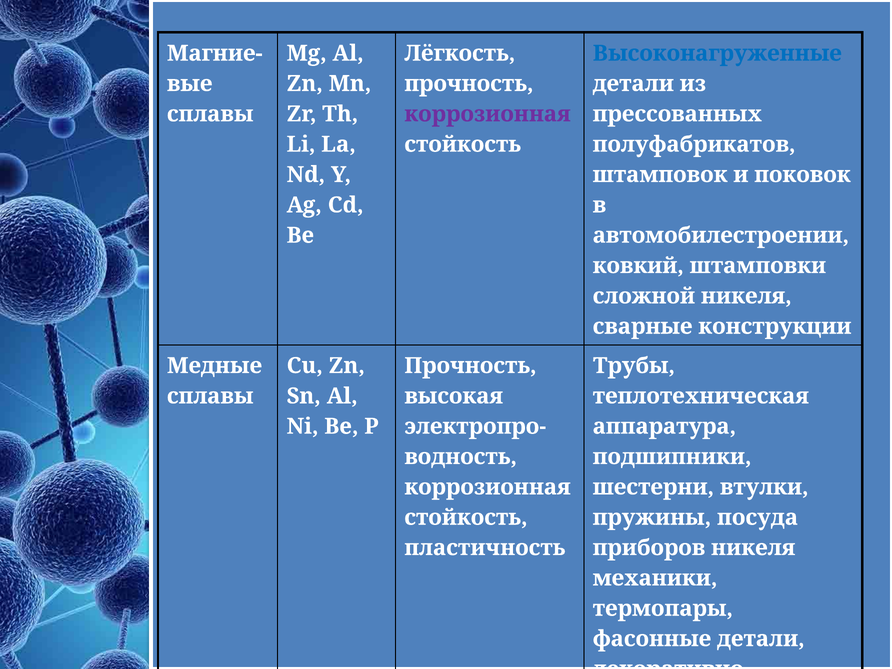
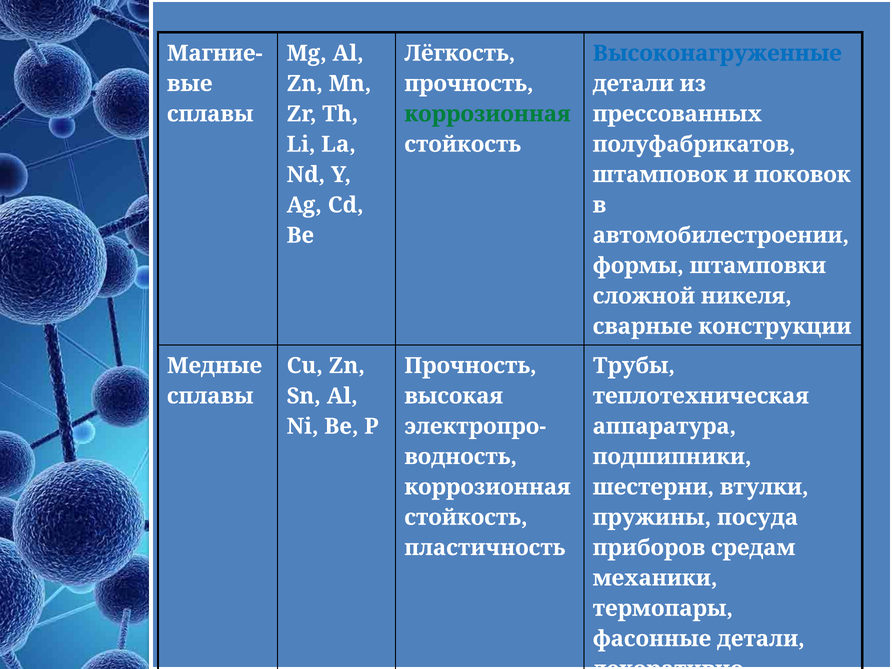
коррозионная at (488, 114) colour: purple -> green
ковкий: ковкий -> формы
приборов никеля: никеля -> средам
